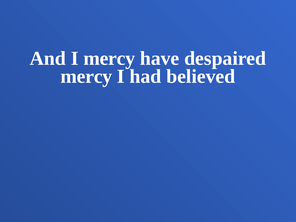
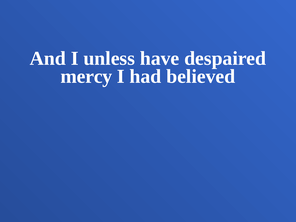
I mercy: mercy -> unless
